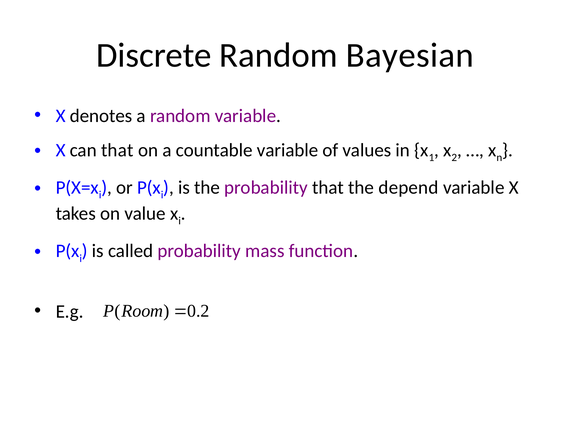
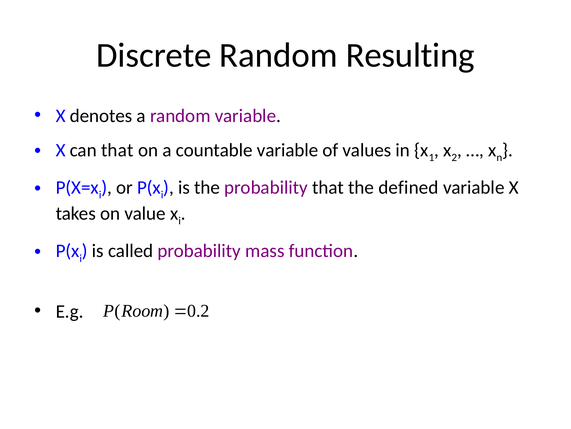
Bayesian: Bayesian -> Resulting
depend: depend -> defined
